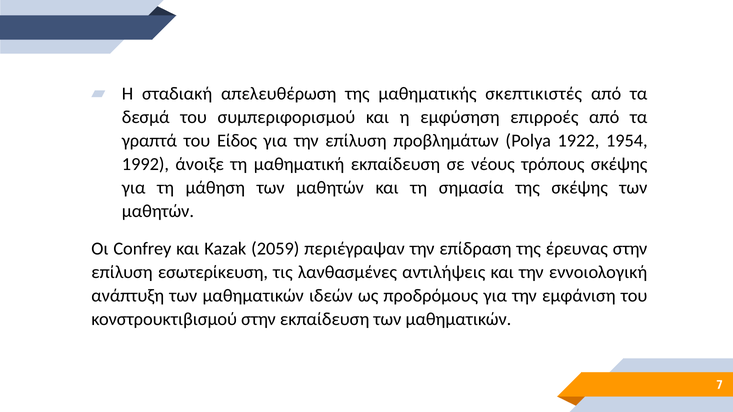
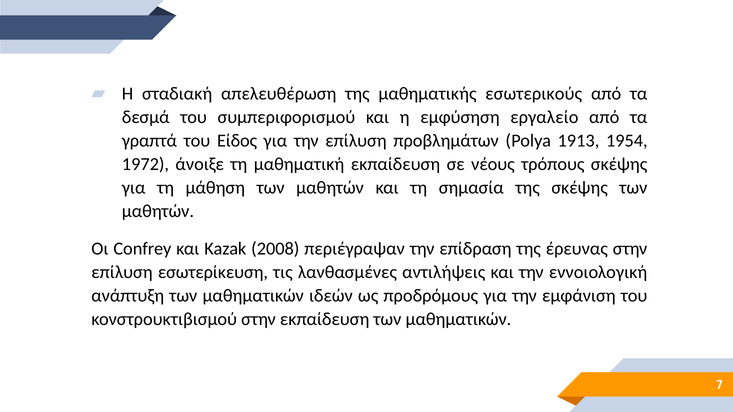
σκεπτικιστές: σκεπτικιστές -> εσωτερικούς
επιρροές: επιρροές -> εργαλείο
1922: 1922 -> 1913
1992: 1992 -> 1972
2059: 2059 -> 2008
